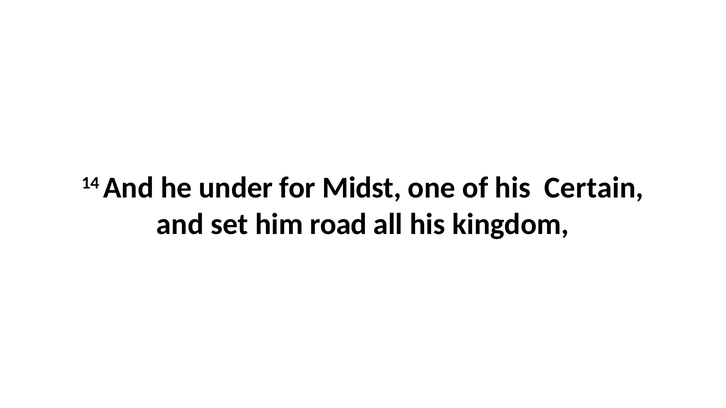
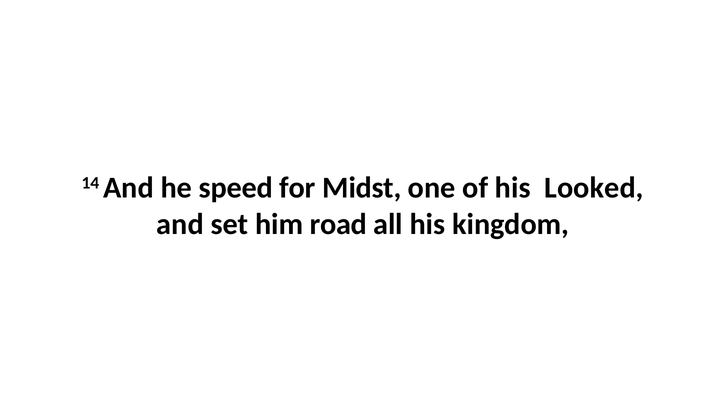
under: under -> speed
Certain: Certain -> Looked
